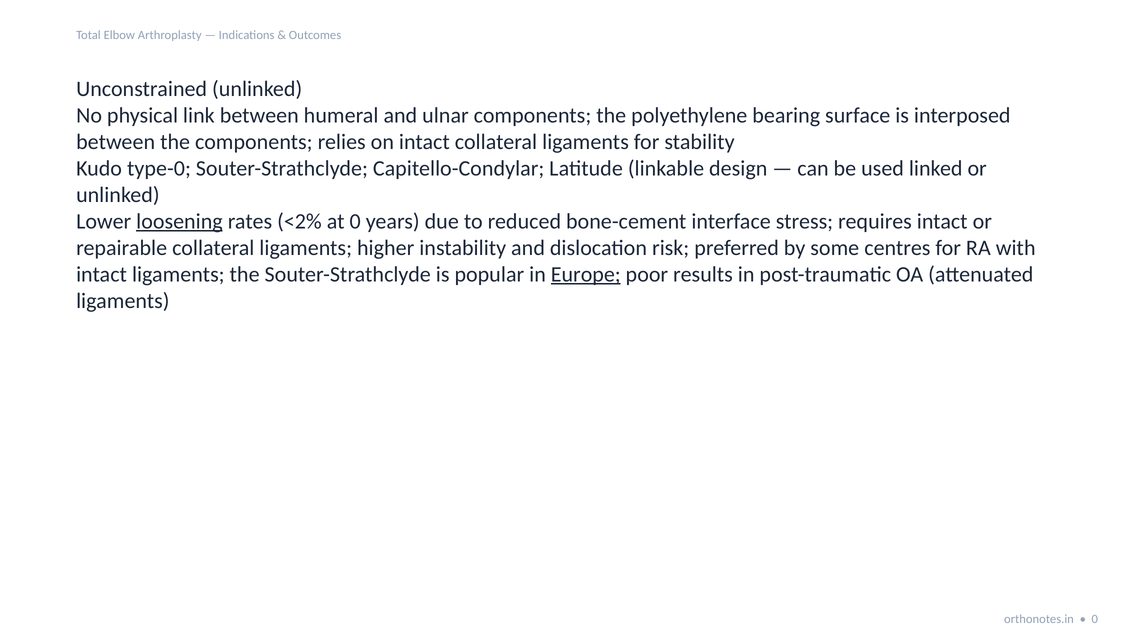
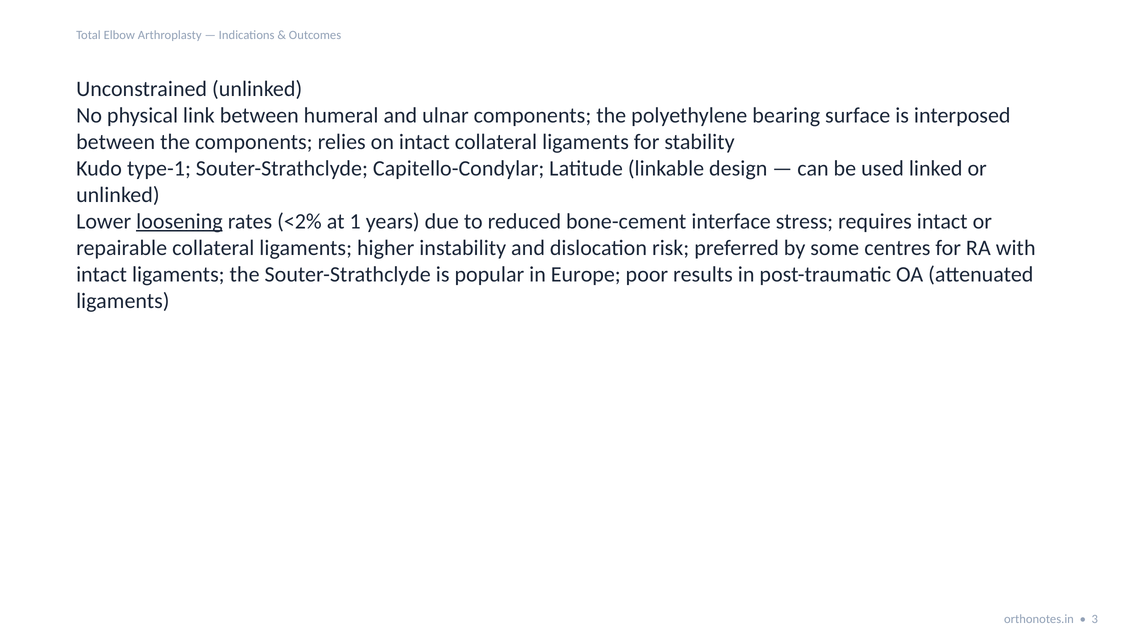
type-0: type-0 -> type-1
at 0: 0 -> 1
Europe underline: present -> none
0 at (1095, 618): 0 -> 3
